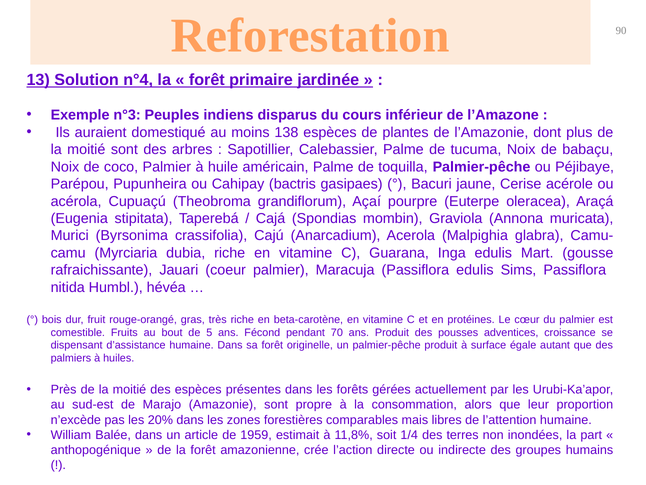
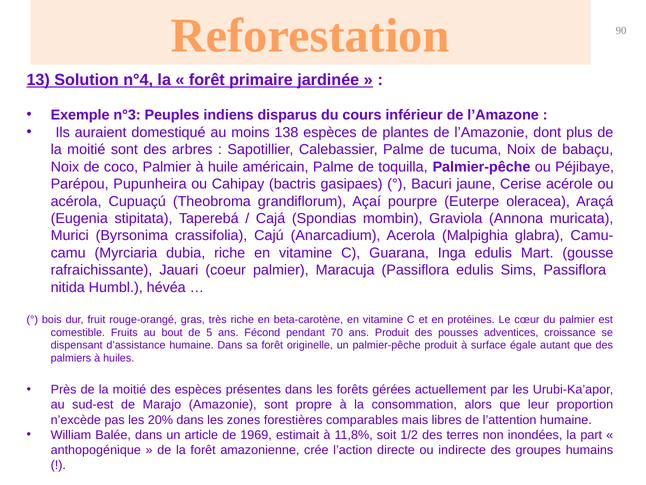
1959: 1959 -> 1969
1/4: 1/4 -> 1/2
